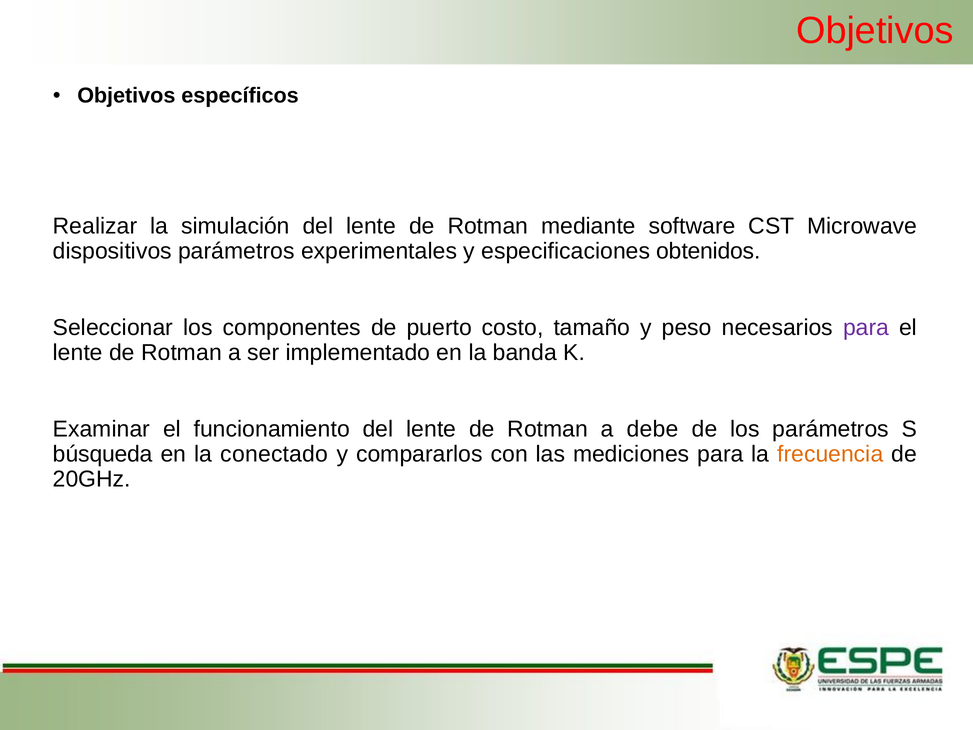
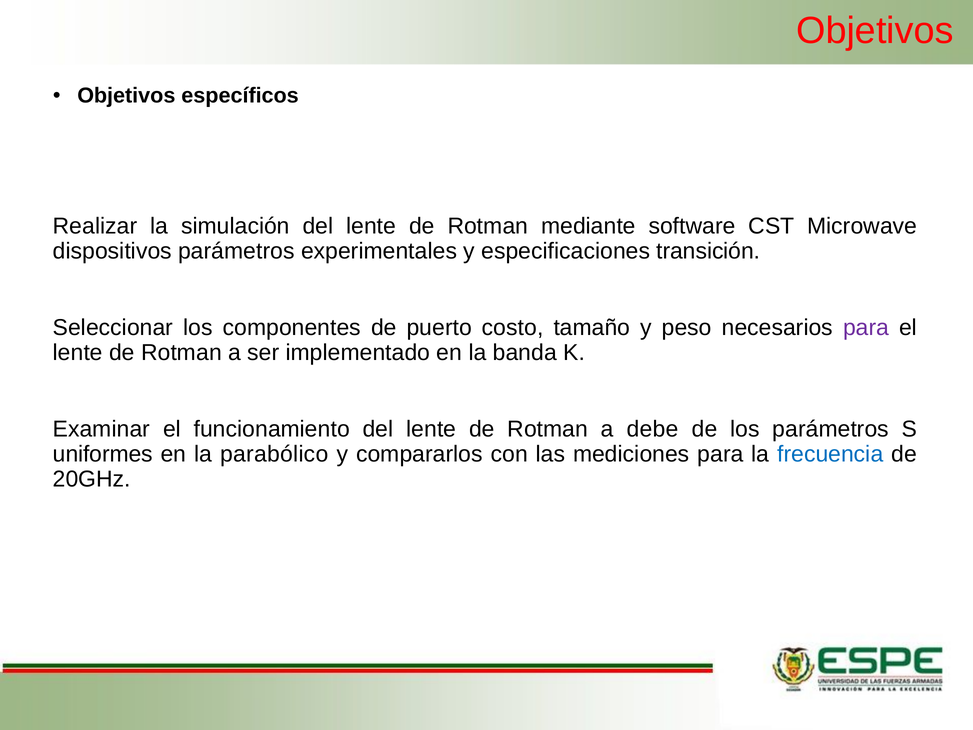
obtenidos: obtenidos -> transición
búsqueda: búsqueda -> uniformes
conectado: conectado -> parabólico
frecuencia colour: orange -> blue
